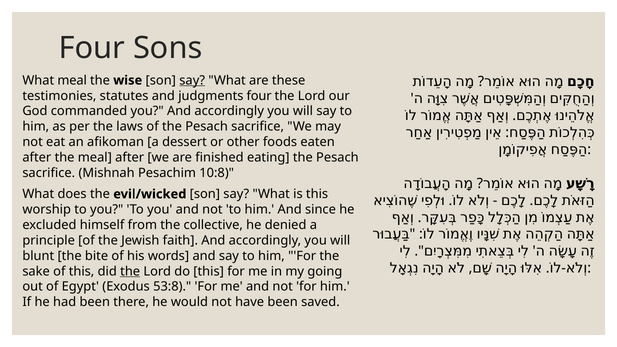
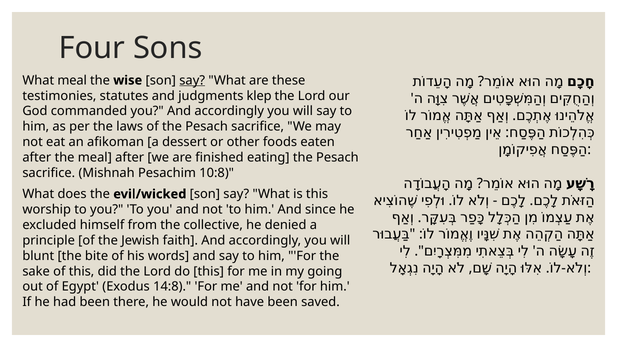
judgments four: four -> klep
the at (130, 271) underline: present -> none
53:8: 53:8 -> 14:8
